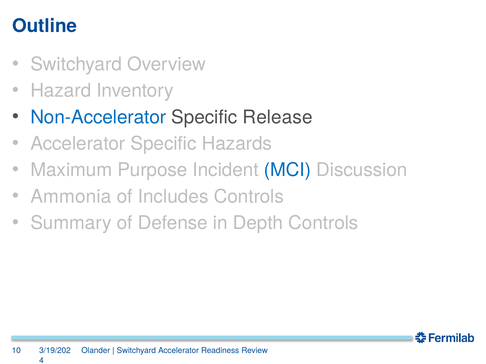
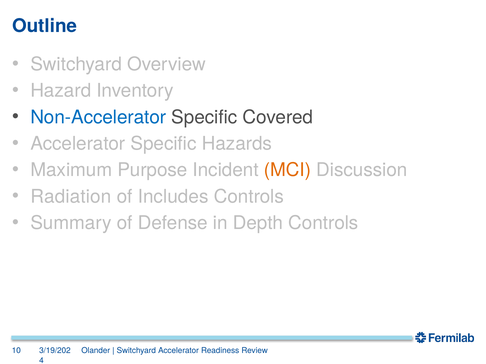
Release: Release -> Covered
MCI colour: blue -> orange
Ammonia: Ammonia -> Radiation
